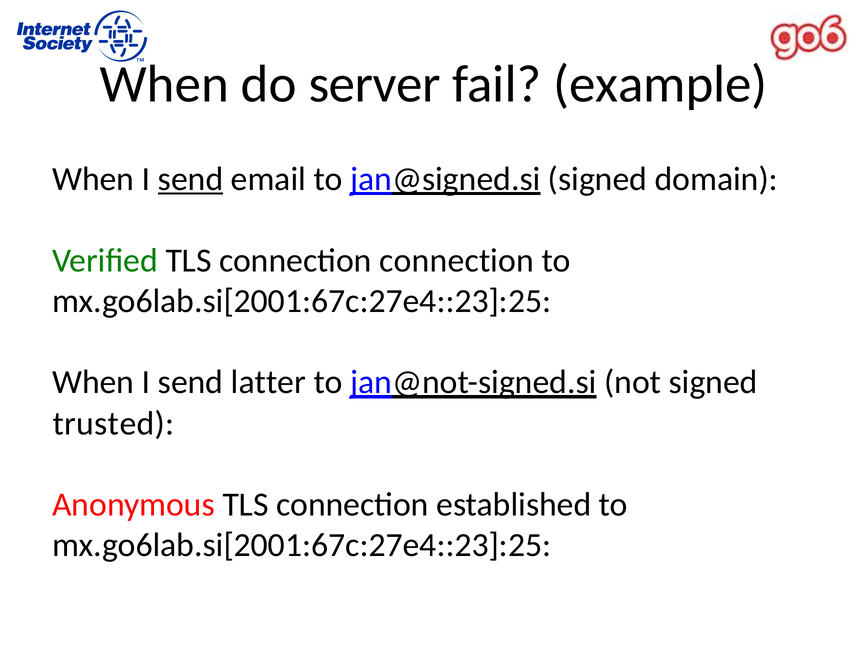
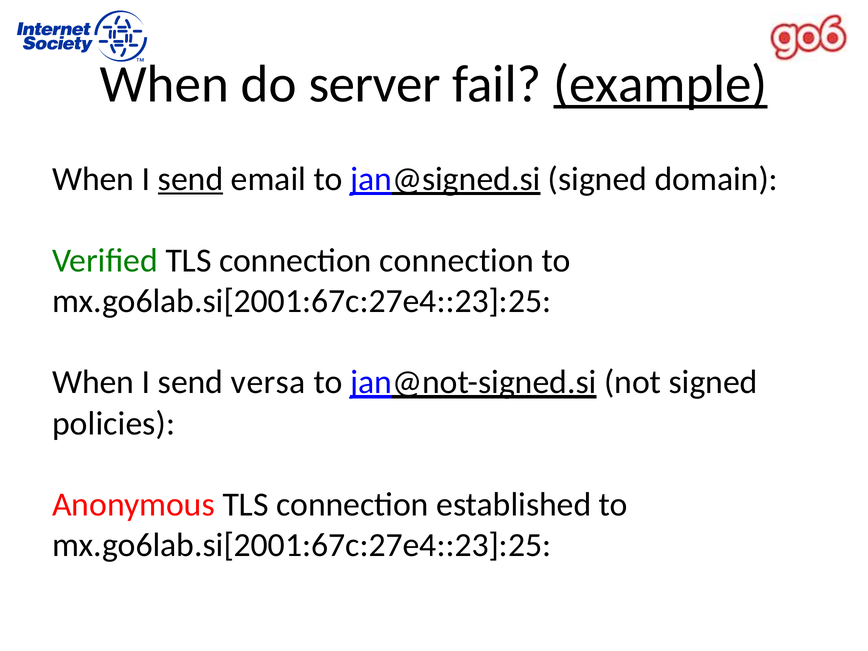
example underline: none -> present
latter: latter -> versa
trusted: trusted -> policies
